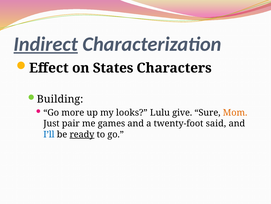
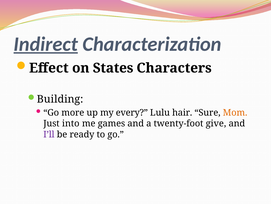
looks: looks -> every
give: give -> hair
pair: pair -> into
said: said -> give
I’ll colour: blue -> purple
ready underline: present -> none
